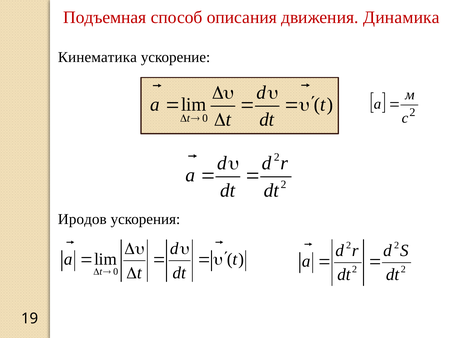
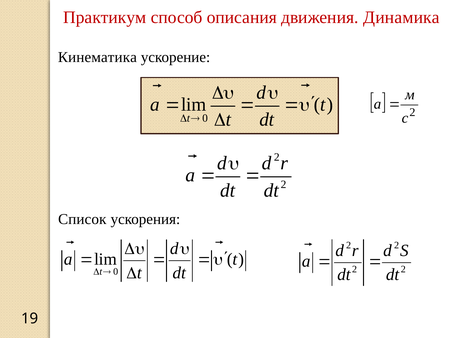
Подъемная: Подъемная -> Практикум
Иродов: Иродов -> Список
